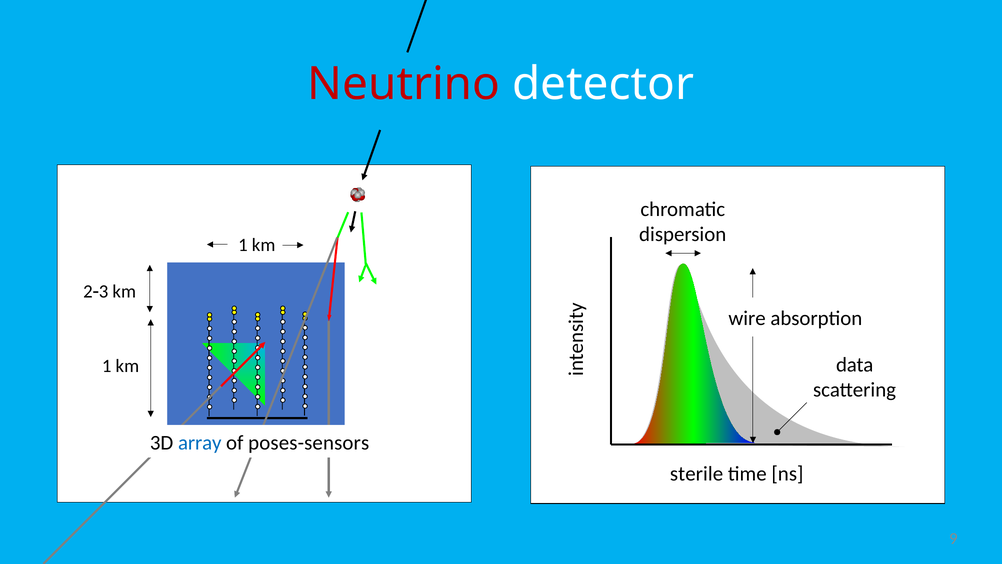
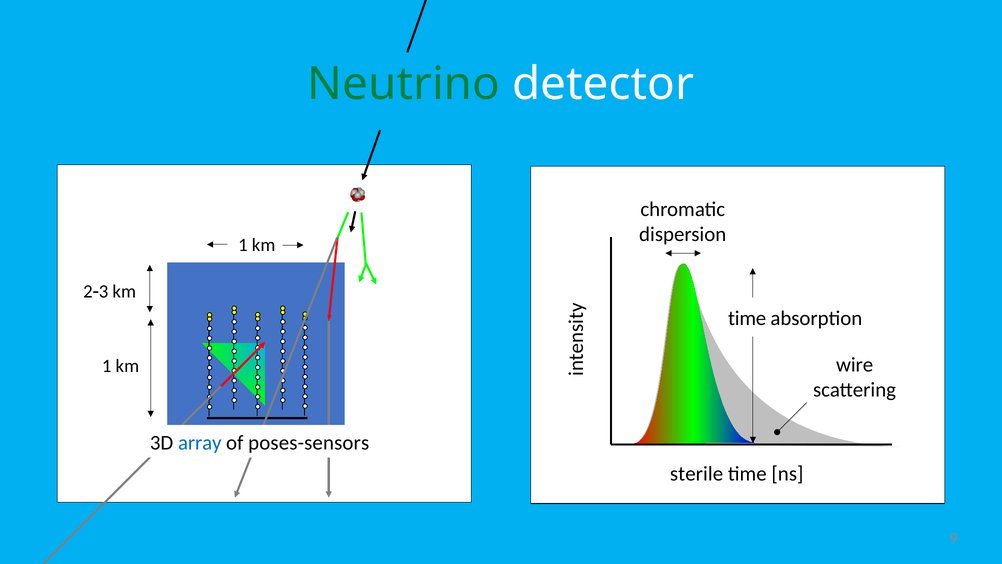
Neutrino colour: red -> green
wire at (747, 318): wire -> time
data: data -> wire
